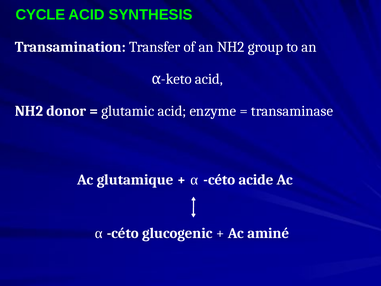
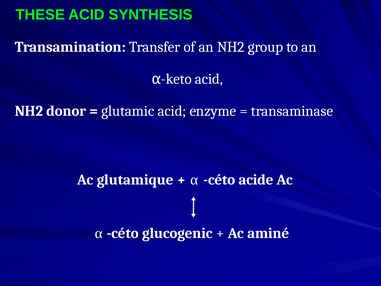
CYCLE: CYCLE -> THESE
